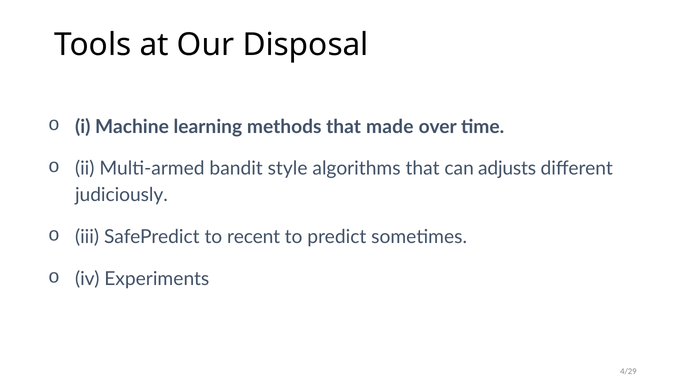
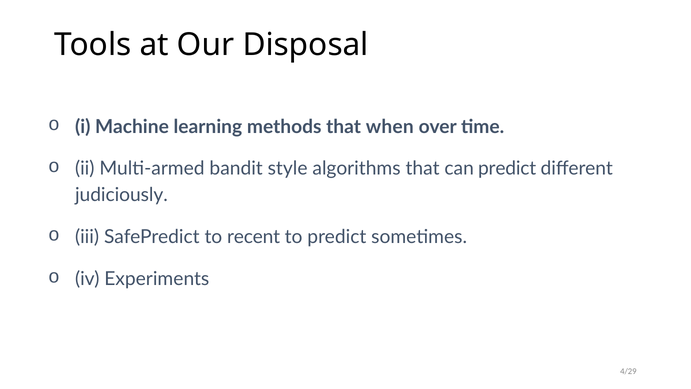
made: made -> when
can adjusts: adjusts -> predict
